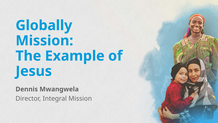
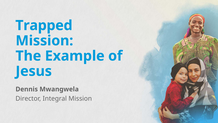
Globally: Globally -> Trapped
